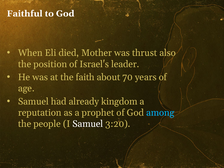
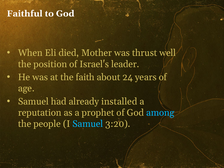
also: also -> well
70: 70 -> 24
kingdom: kingdom -> installed
Samuel at (88, 124) colour: white -> light blue
